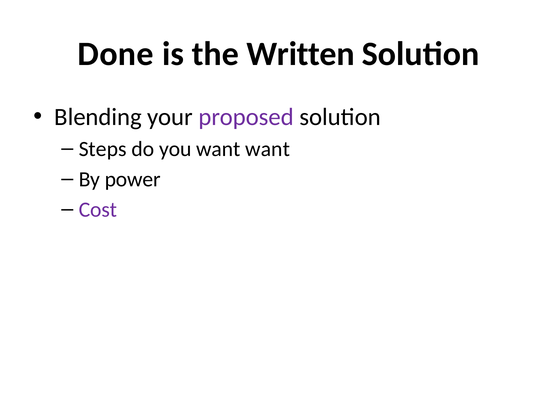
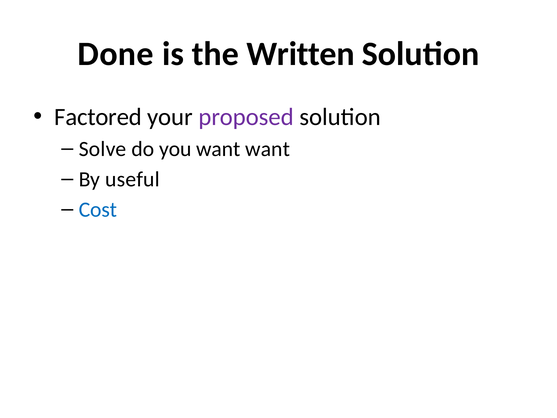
Blending: Blending -> Factored
Steps: Steps -> Solve
power: power -> useful
Cost colour: purple -> blue
